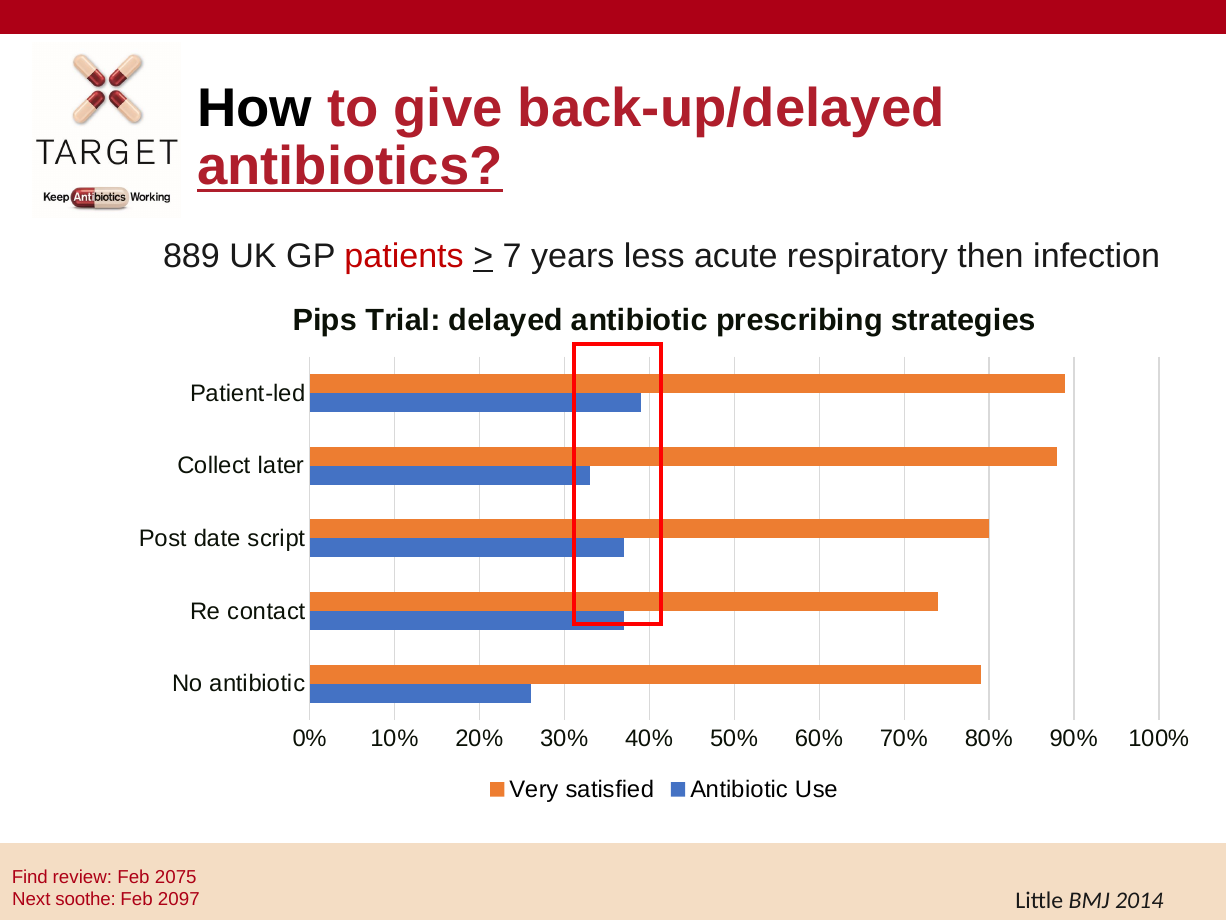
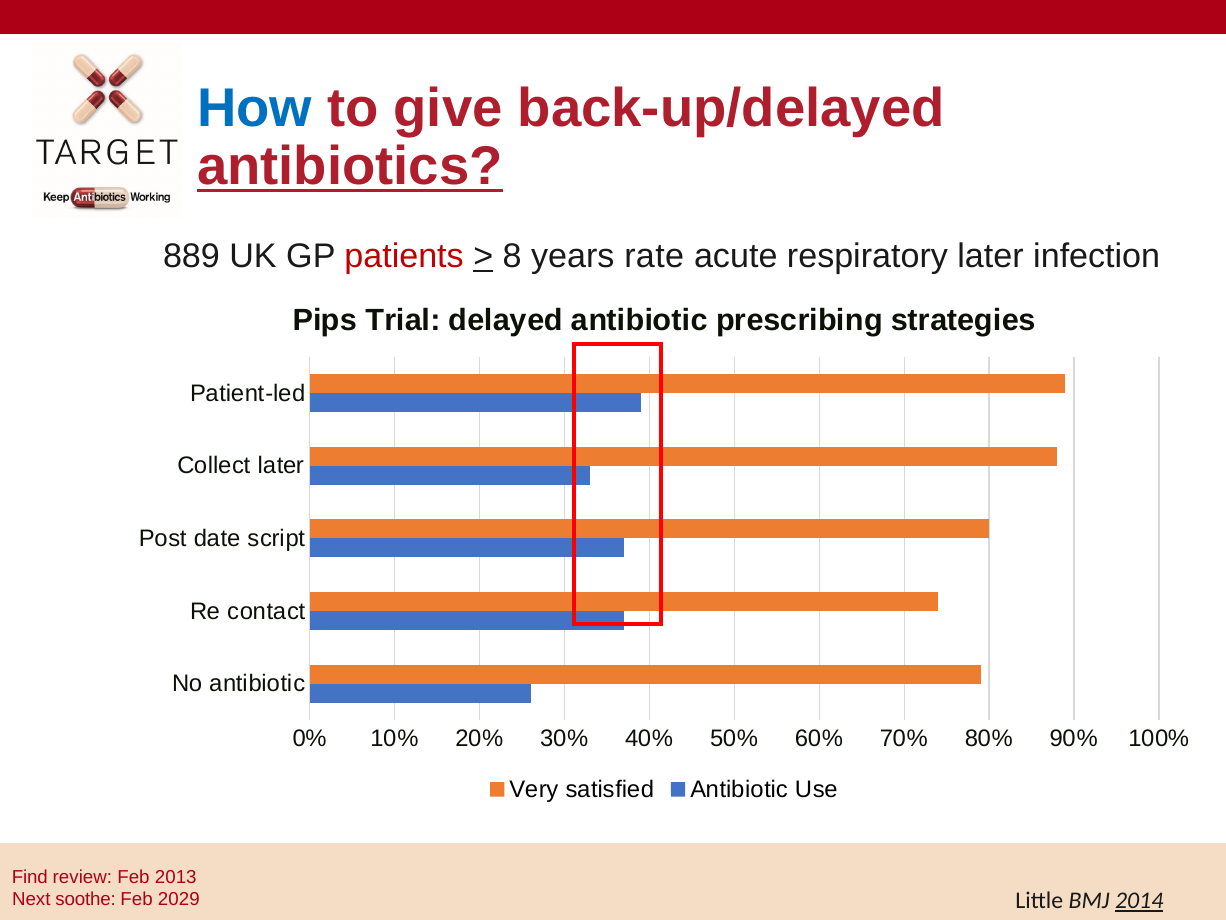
How colour: black -> blue
7: 7 -> 8
less: less -> rate
respiratory then: then -> later
2075: 2075 -> 2013
2097: 2097 -> 2029
2014 underline: none -> present
